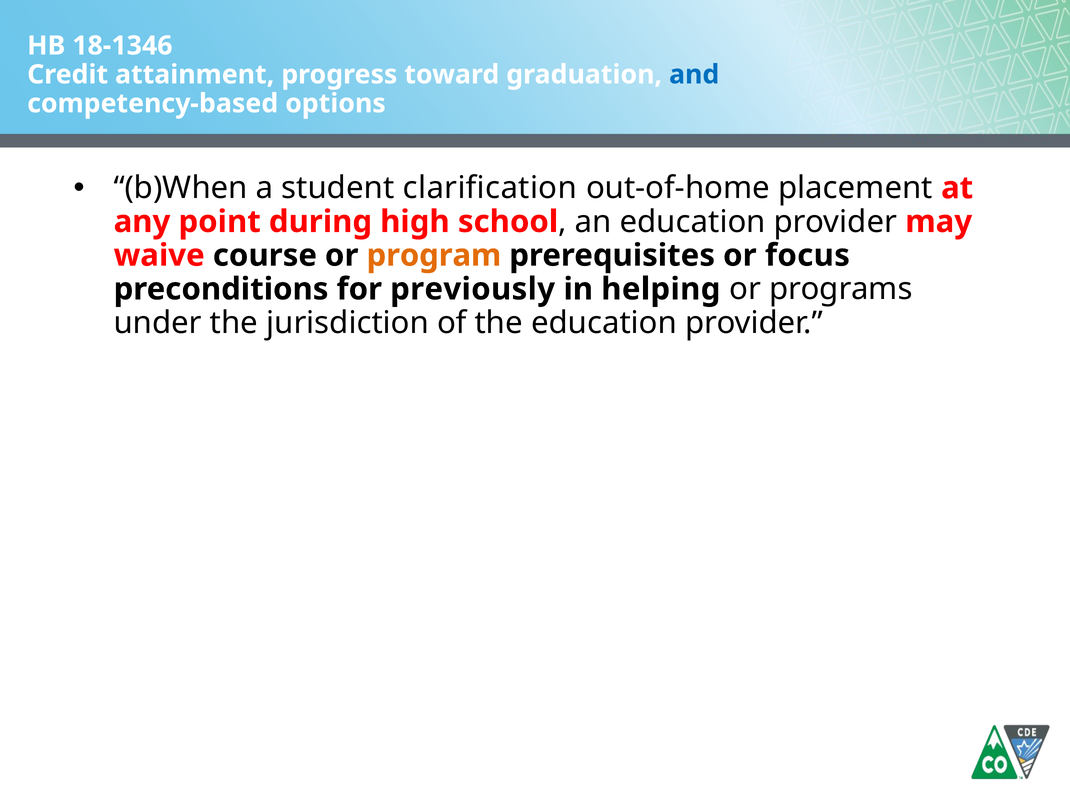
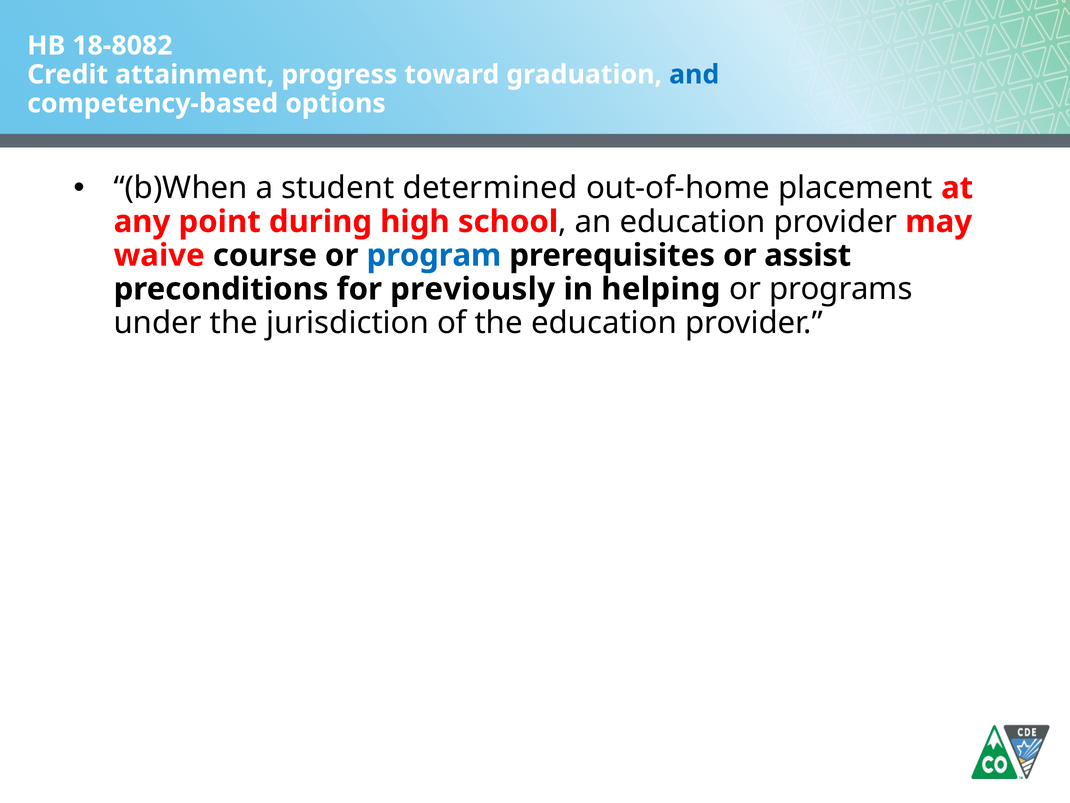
18-1346: 18-1346 -> 18-8082
clarification: clarification -> determined
program colour: orange -> blue
focus: focus -> assist
